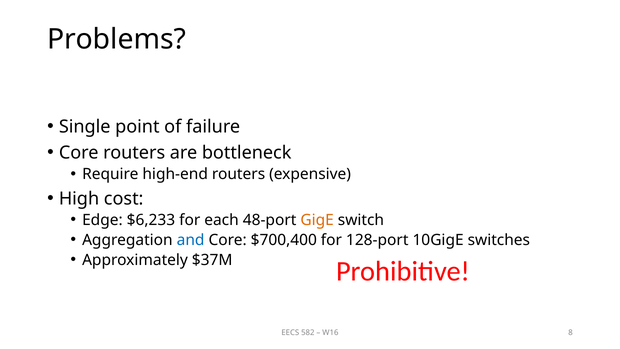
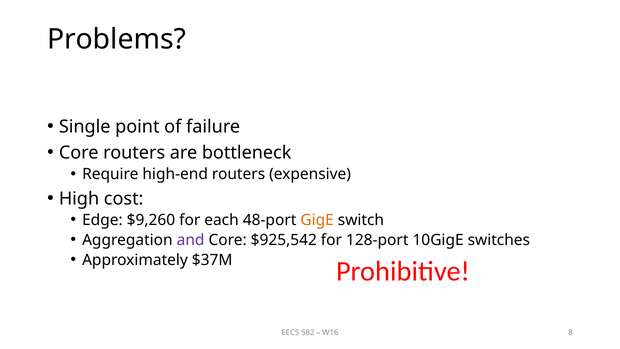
$6,233: $6,233 -> $9,260
and colour: blue -> purple
$700,400: $700,400 -> $925,542
